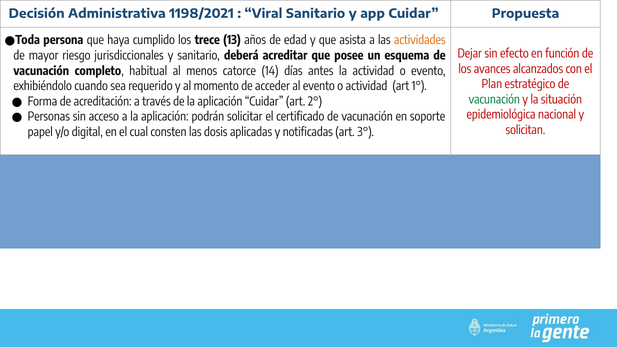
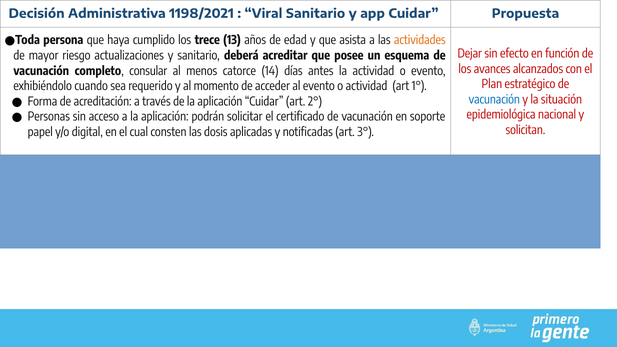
jurisdiccionales: jurisdiccionales -> actualizaciones
habitual: habitual -> consular
vacunación at (494, 100) colour: green -> blue
